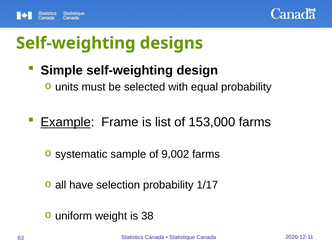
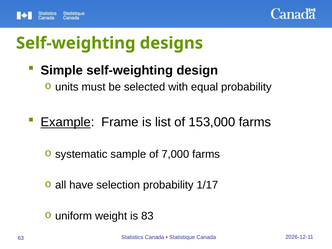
9,002: 9,002 -> 7,000
38: 38 -> 83
